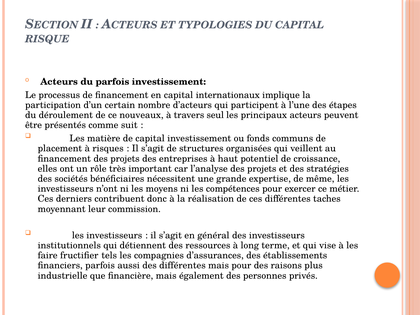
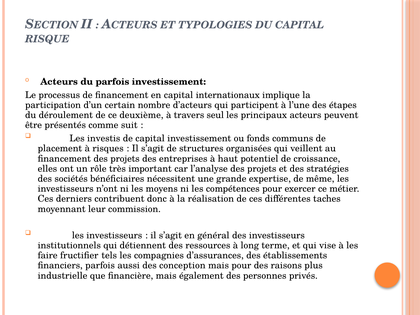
nouveaux: nouveaux -> deuxième
matière: matière -> investis
des différentes: différentes -> conception
